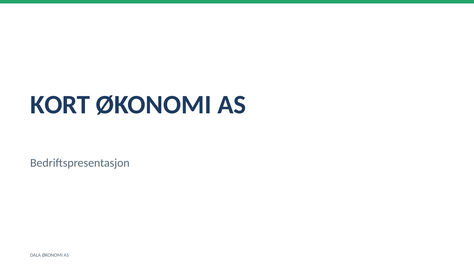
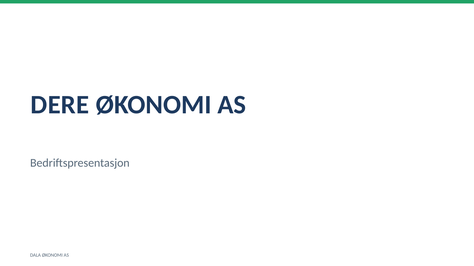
KORT: KORT -> DERE
